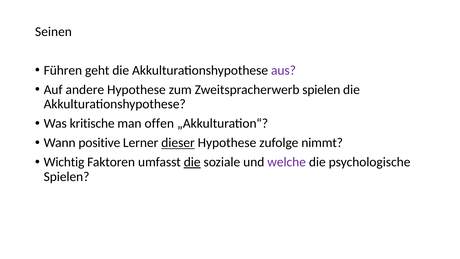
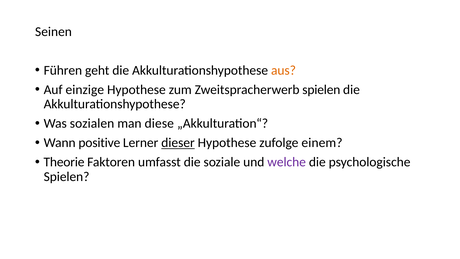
aus colour: purple -> orange
andere: andere -> einzige
kritische: kritische -> sozialen
offen: offen -> diese
nimmt: nimmt -> einem
Wichtig: Wichtig -> Theorie
die at (192, 162) underline: present -> none
